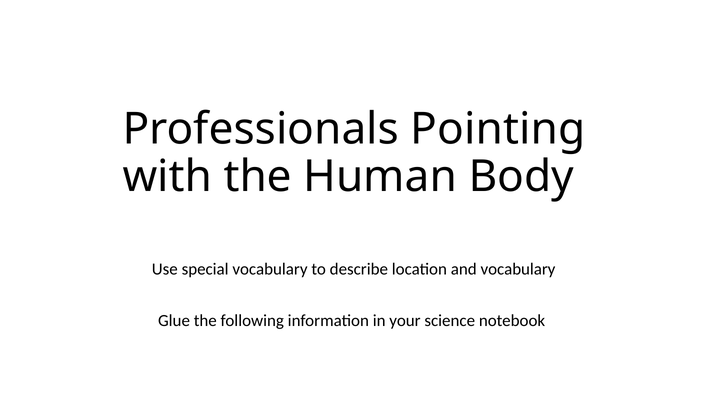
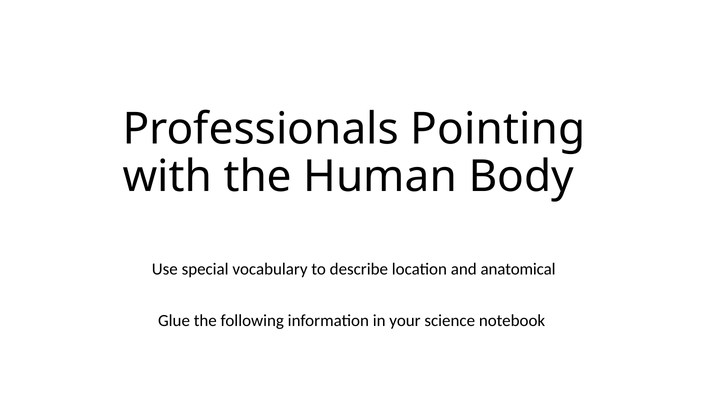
and vocabulary: vocabulary -> anatomical
